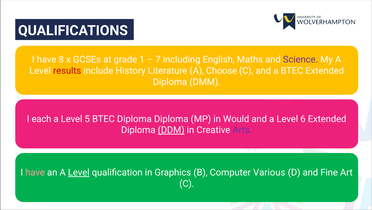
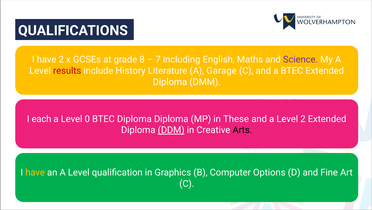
have 8: 8 -> 2
1: 1 -> 8
Choose: Choose -> Garage
5: 5 -> 0
Would: Would -> These
Level 6: 6 -> 2
Arts colour: purple -> black
have at (35, 172) colour: pink -> yellow
Level at (79, 172) underline: present -> none
Various: Various -> Options
